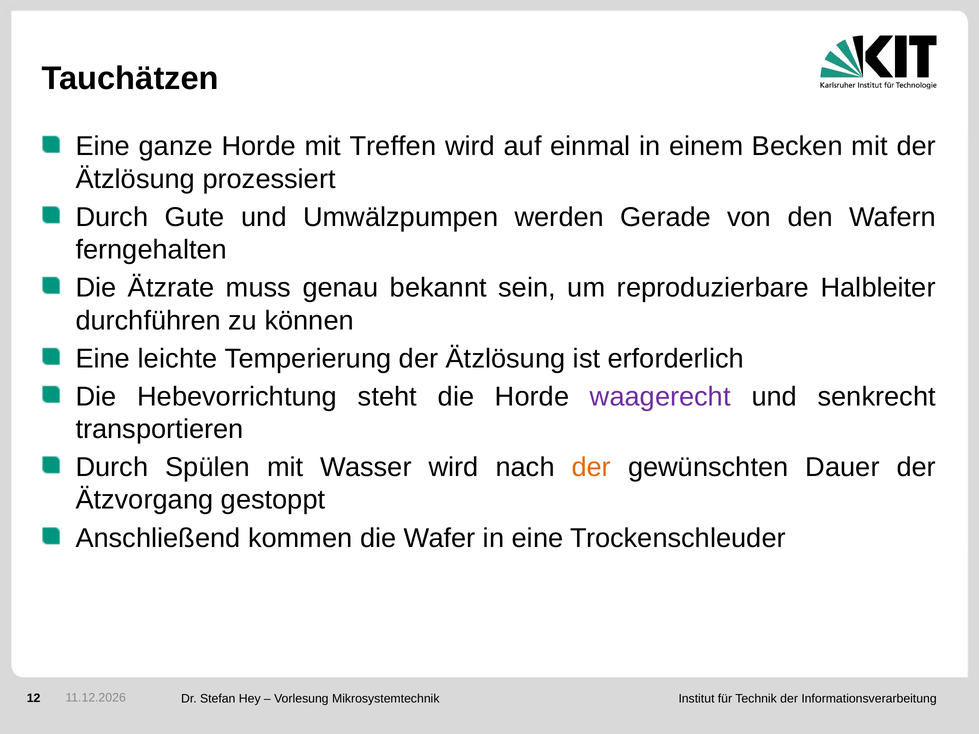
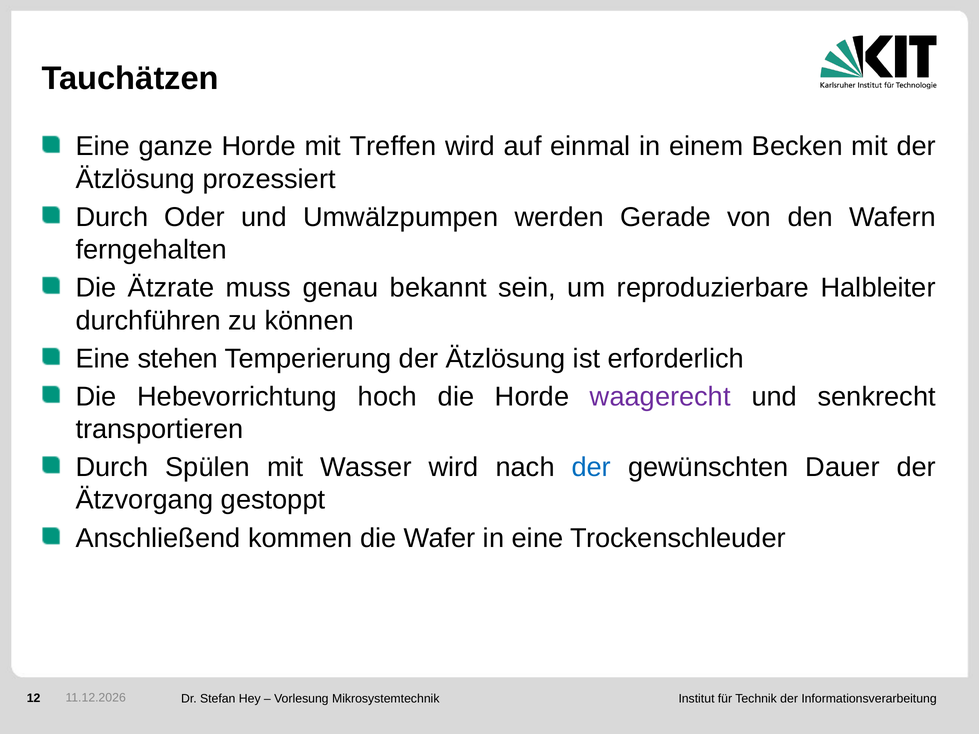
Gute: Gute -> Oder
leichte: leichte -> stehen
steht: steht -> hoch
der at (591, 468) colour: orange -> blue
